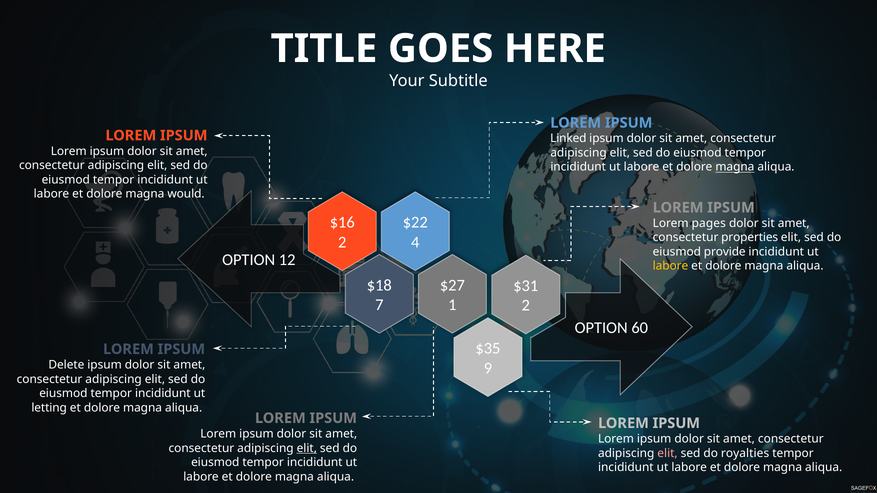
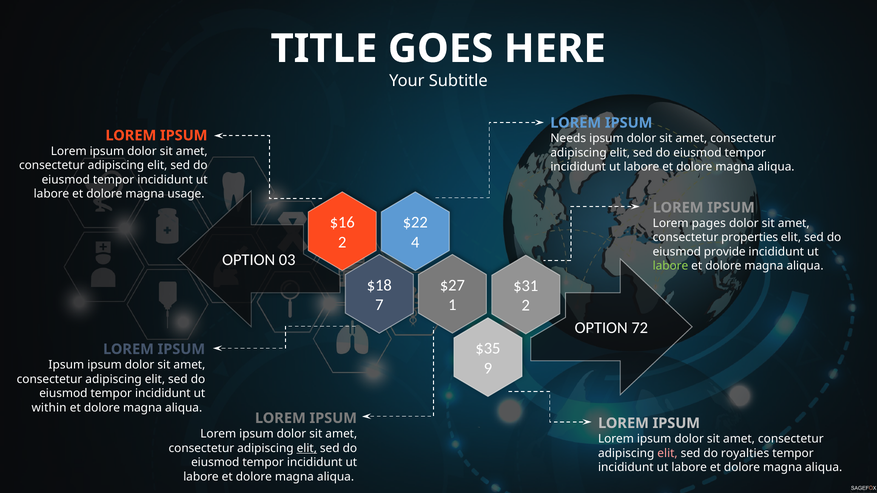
Linked: Linked -> Needs
magna at (735, 167) underline: present -> none
would: would -> usage
12: 12 -> 03
labore at (670, 266) colour: yellow -> light green
60: 60 -> 72
Delete at (66, 365): Delete -> Ipsum
letting: letting -> within
